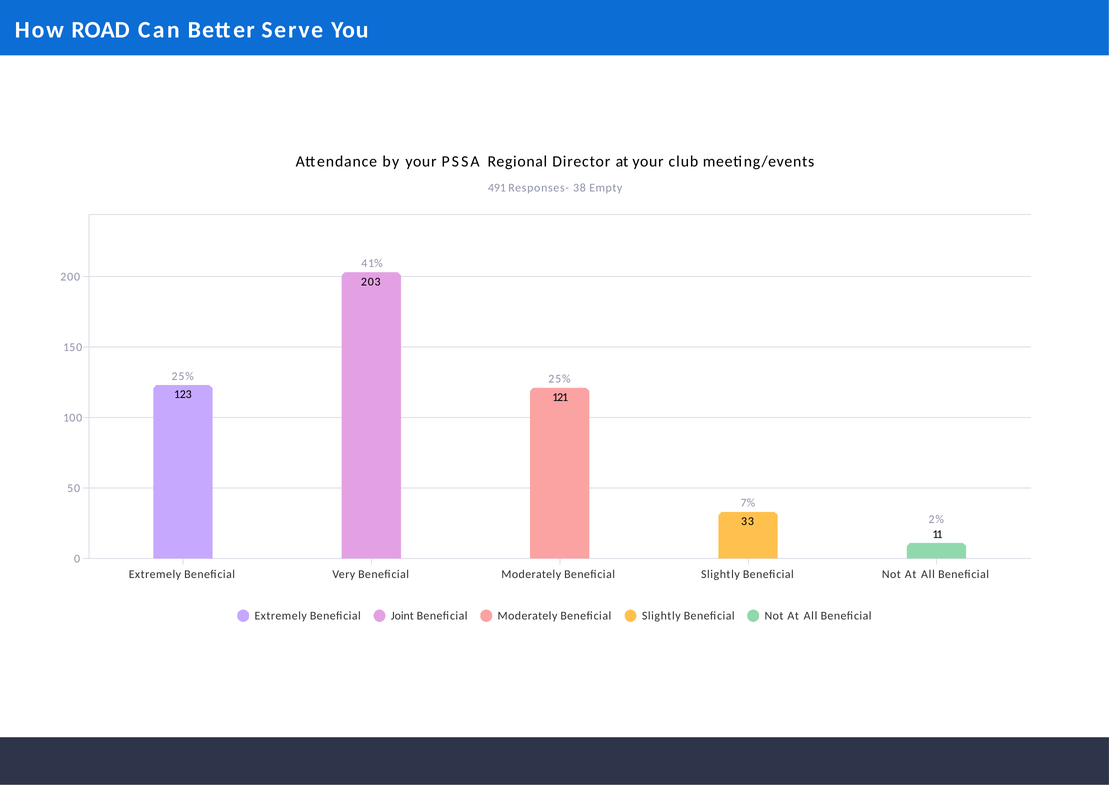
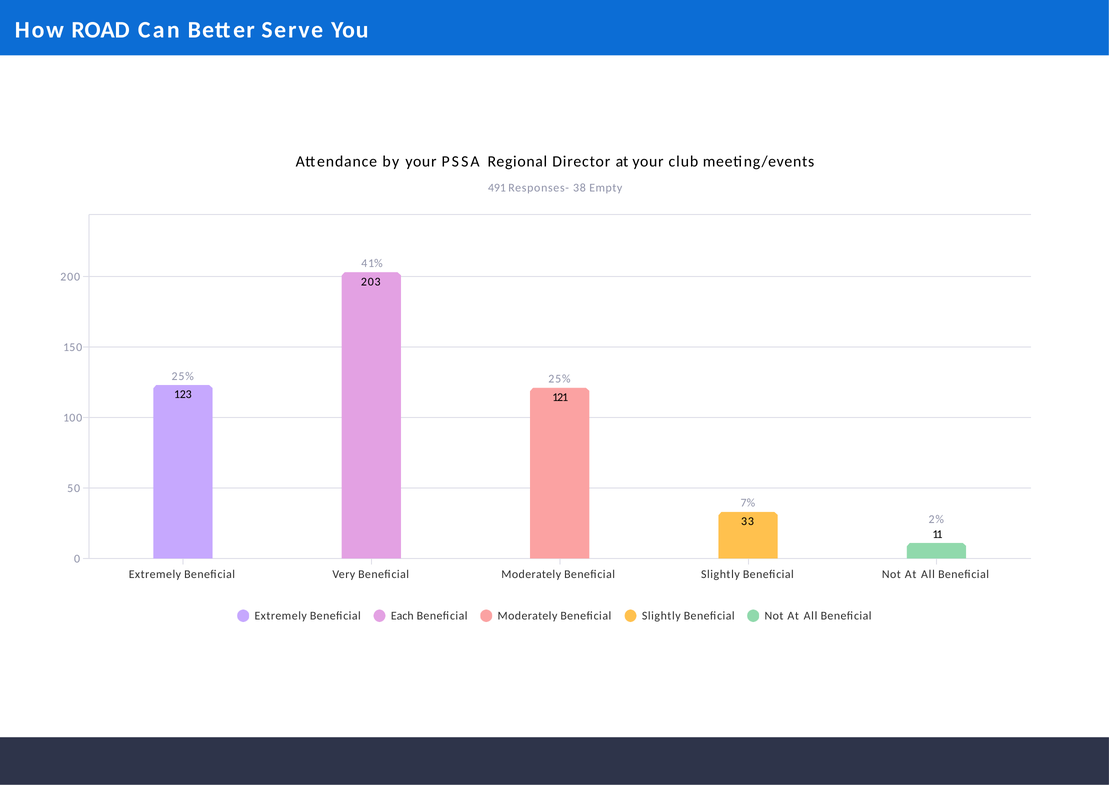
Joint: Joint -> Each
